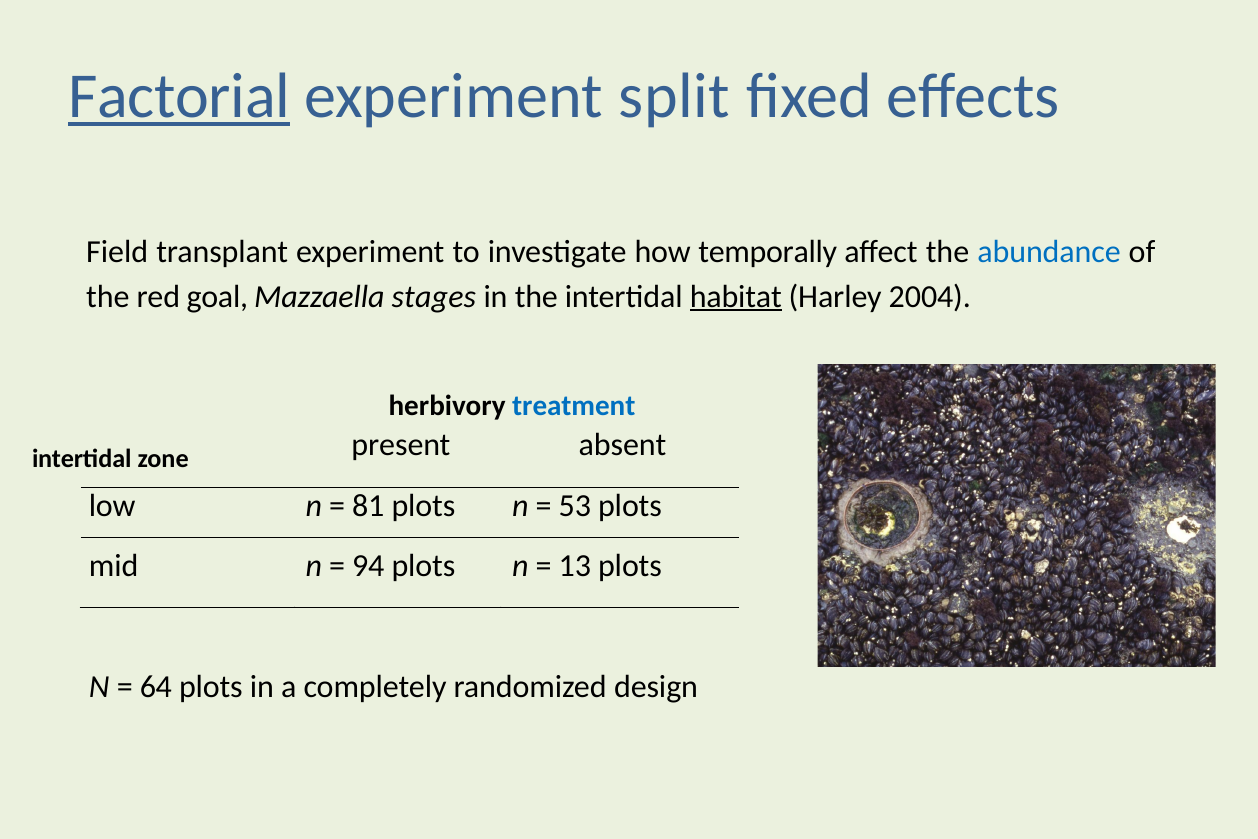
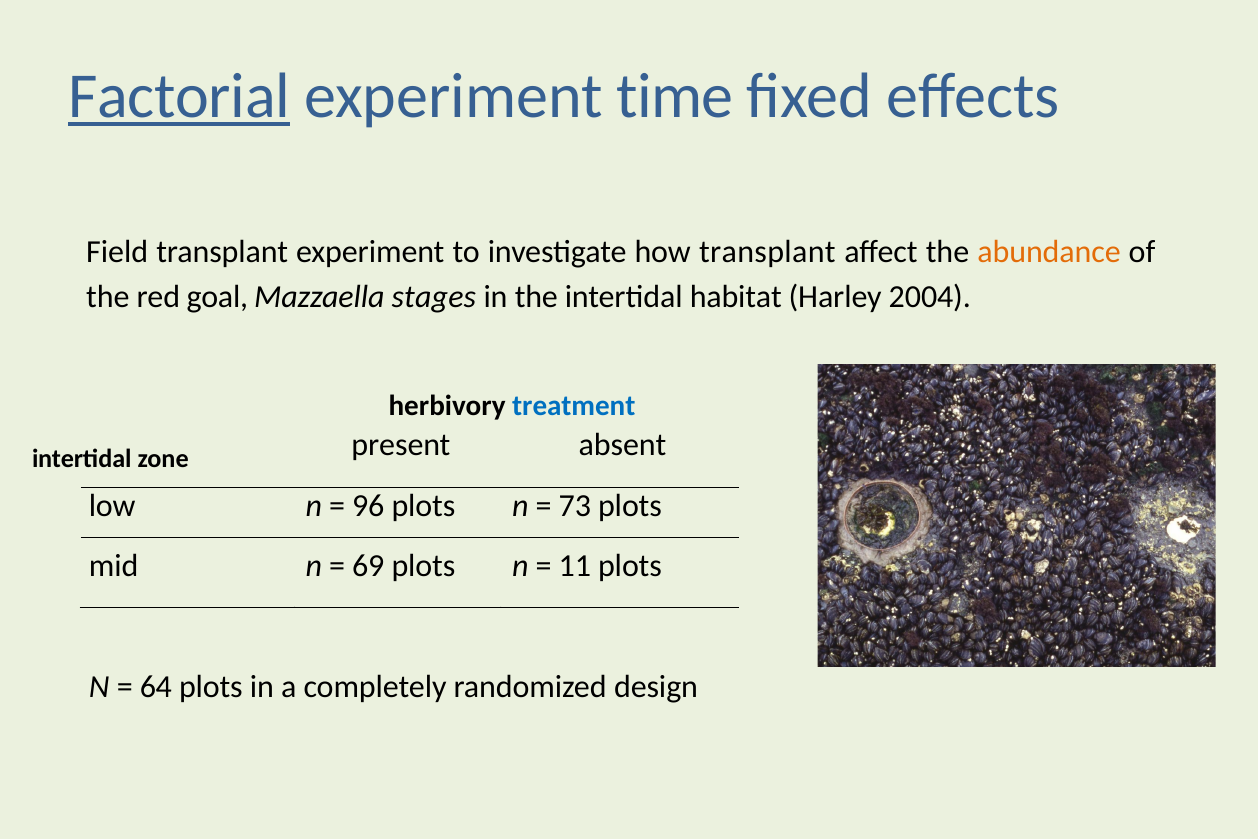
split: split -> time
how temporally: temporally -> transplant
abundance colour: blue -> orange
habitat underline: present -> none
81: 81 -> 96
53: 53 -> 73
94: 94 -> 69
13: 13 -> 11
